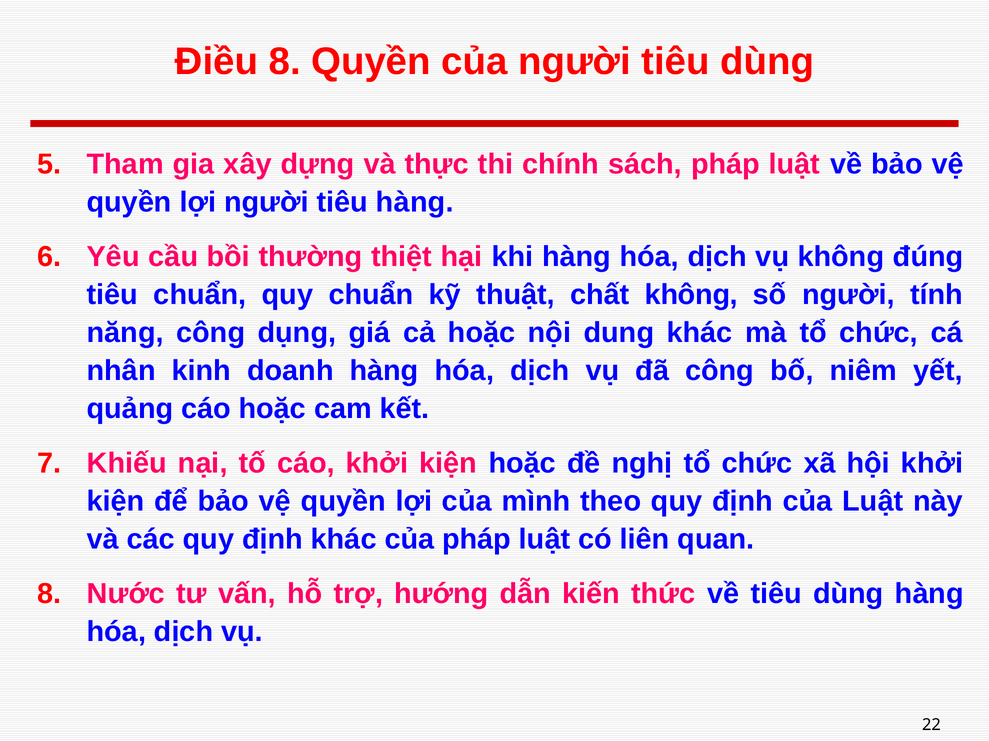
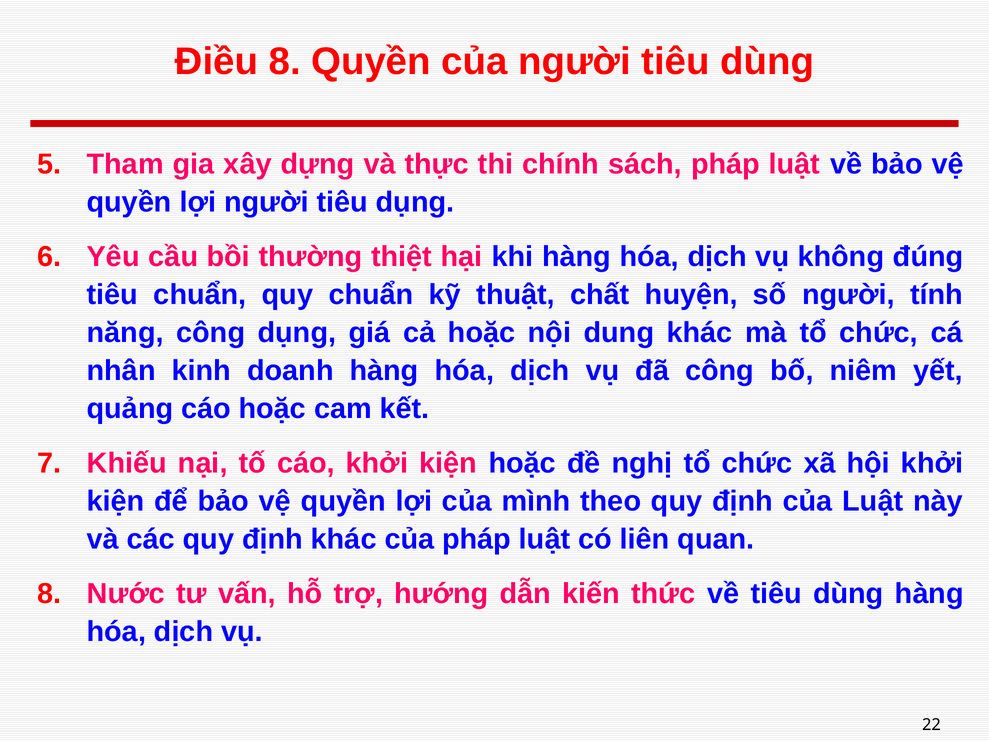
tiêu hàng: hàng -> dụng
chất không: không -> huyện
